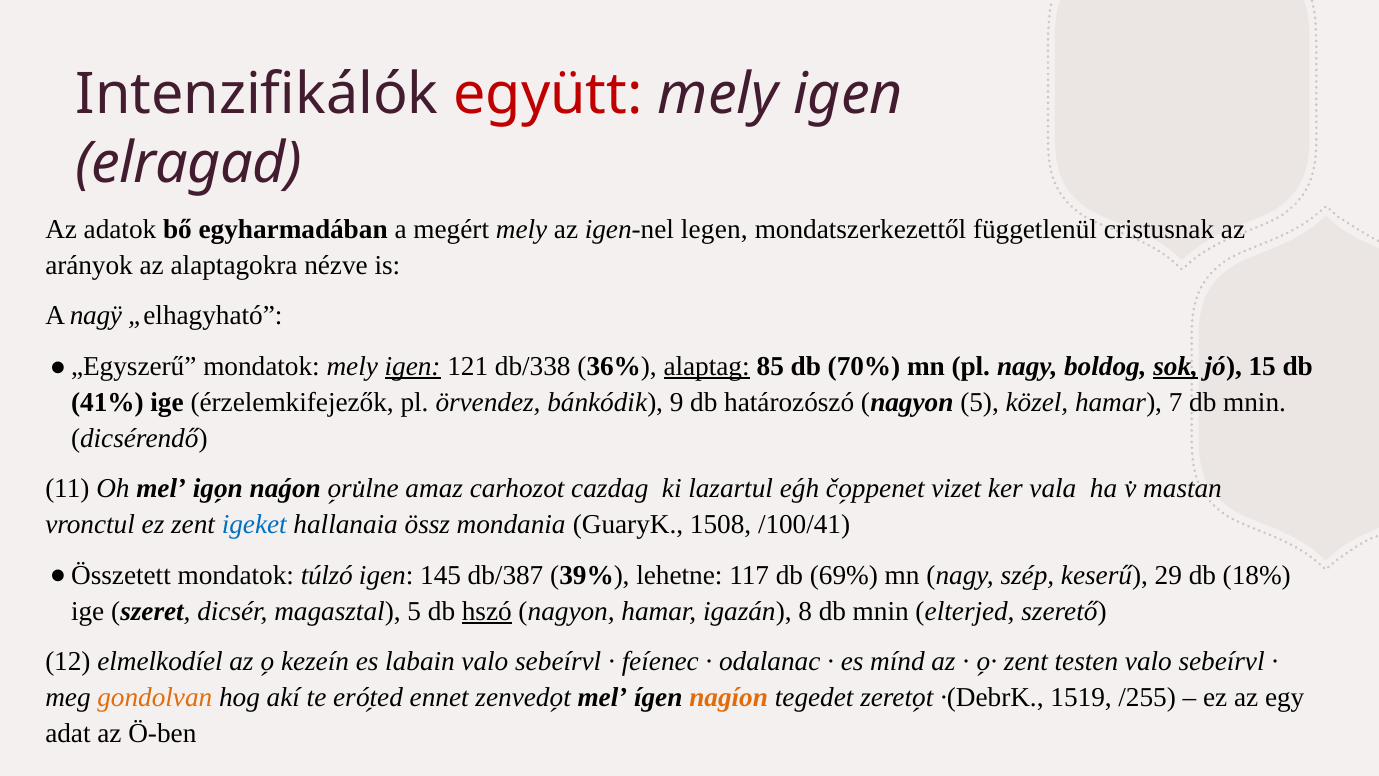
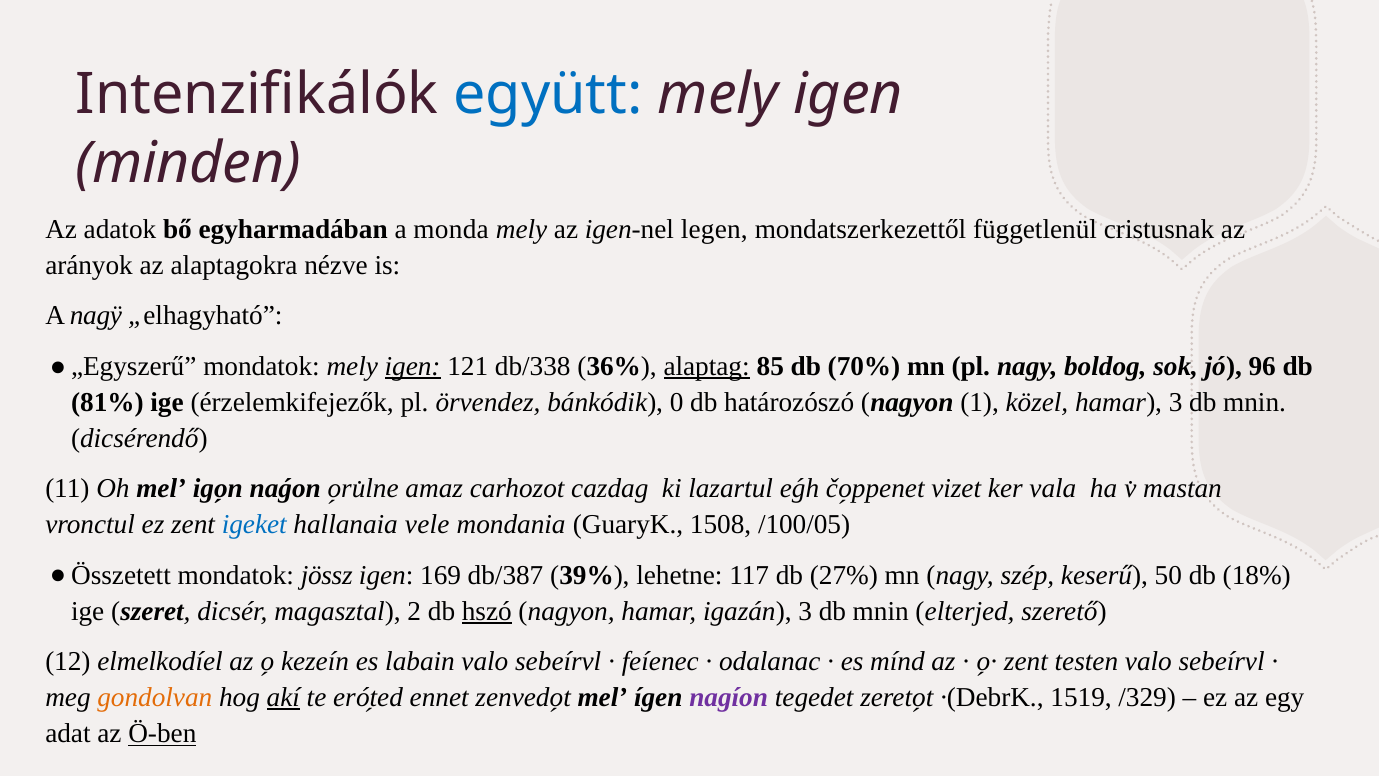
együtt colour: red -> blue
elragad: elragad -> minden
megért: megért -> monda
sok underline: present -> none
15: 15 -> 96
41%: 41% -> 81%
9: 9 -> 0
nagyon 5: 5 -> 1
hamar 7: 7 -> 3
össz: össz -> vele
/100/41: /100/41 -> /100/05
túlzó: túlzó -> jössz
145: 145 -> 169
69%: 69% -> 27%
29: 29 -> 50
magasztal 5: 5 -> 2
igazán 8: 8 -> 3
akí underline: none -> present
nagíon colour: orange -> purple
/255: /255 -> /329
Ö-ben underline: none -> present
